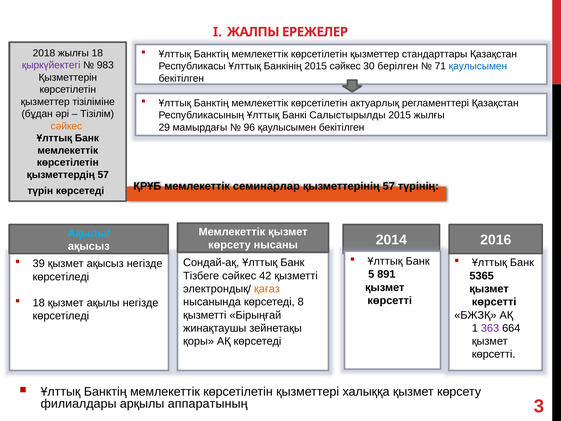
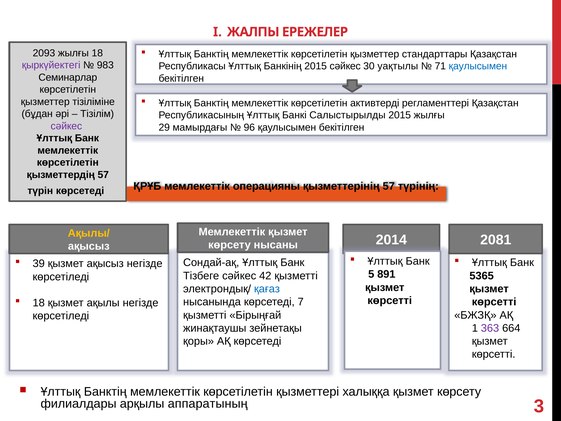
2018: 2018 -> 2093
берілген: берілген -> уақтылы
Қызметтерін: Қызметтерін -> Семинарлар
актуарлық: актуарлық -> активтерді
сәйкес at (66, 126) colour: orange -> purple
семинарлар: семинарлар -> операцияны
Ақылы/ colour: light blue -> yellow
2016: 2016 -> 2081
қағаз colour: orange -> blue
8: 8 -> 7
